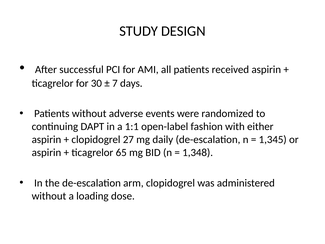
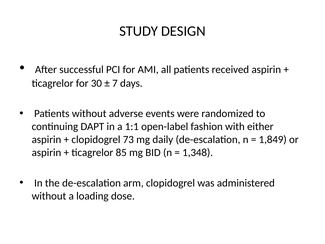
27: 27 -> 73
1,345: 1,345 -> 1,849
65: 65 -> 85
